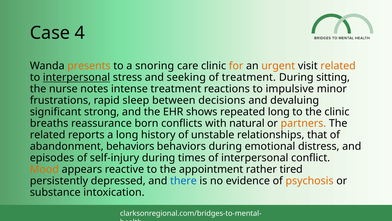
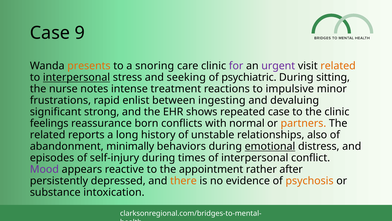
4: 4 -> 9
for colour: orange -> purple
urgent colour: orange -> purple
of treatment: treatment -> psychiatric
sleep: sleep -> enlist
decisions: decisions -> ingesting
repeated long: long -> case
breaths: breaths -> feelings
natural: natural -> normal
that: that -> also
abandonment behaviors: behaviors -> minimally
emotional underline: none -> present
Mood colour: orange -> purple
tired: tired -> after
there colour: blue -> orange
